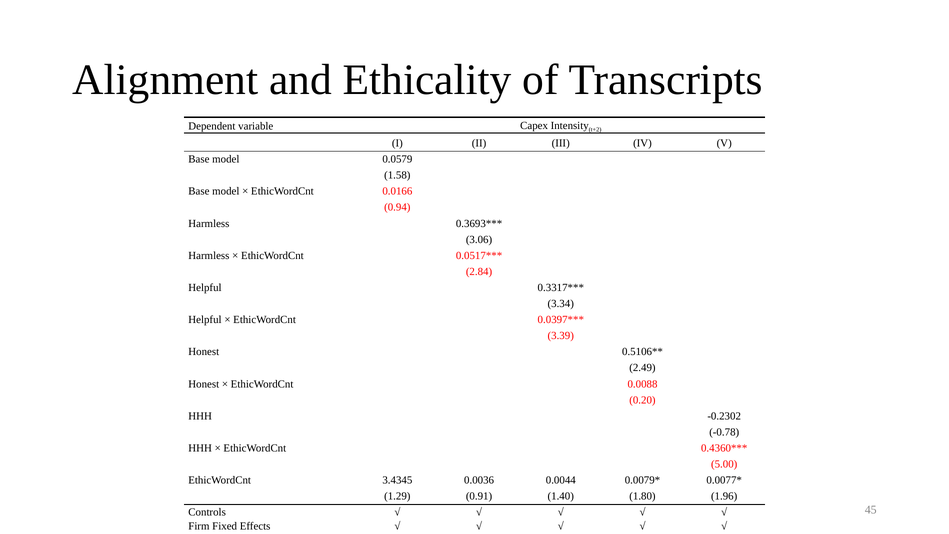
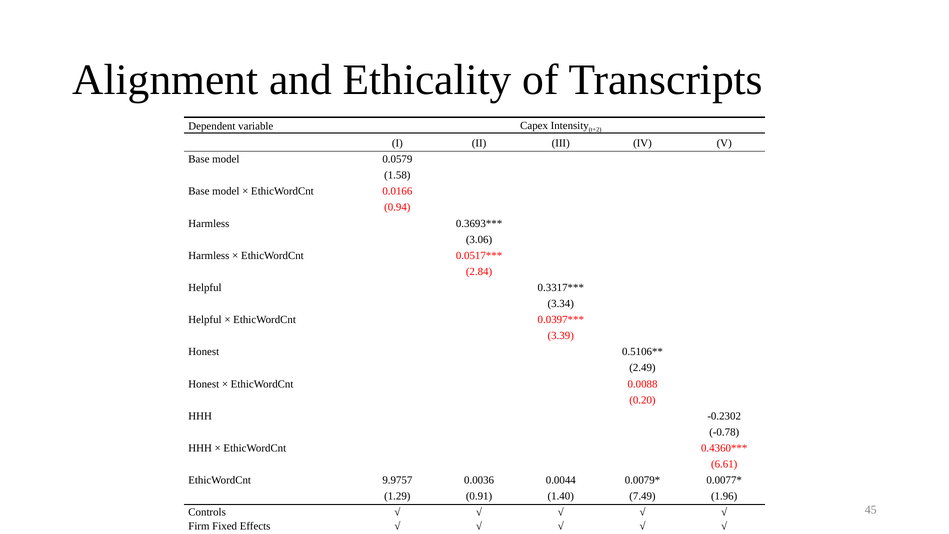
5.00: 5.00 -> 6.61
3.4345: 3.4345 -> 9.9757
1.80: 1.80 -> 7.49
